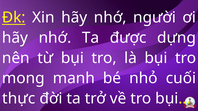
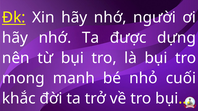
thực: thực -> khắc
